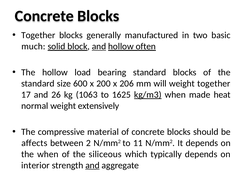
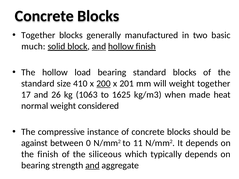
hollow often: often -> finish
600: 600 -> 410
200 underline: none -> present
206: 206 -> 201
kg/m3 underline: present -> none
extensively: extensively -> considered
material: material -> instance
affects: affects -> against
2: 2 -> 0
the when: when -> finish
interior at (36, 166): interior -> bearing
